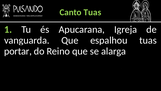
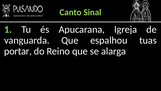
Canto Tuas: Tuas -> Sinal
